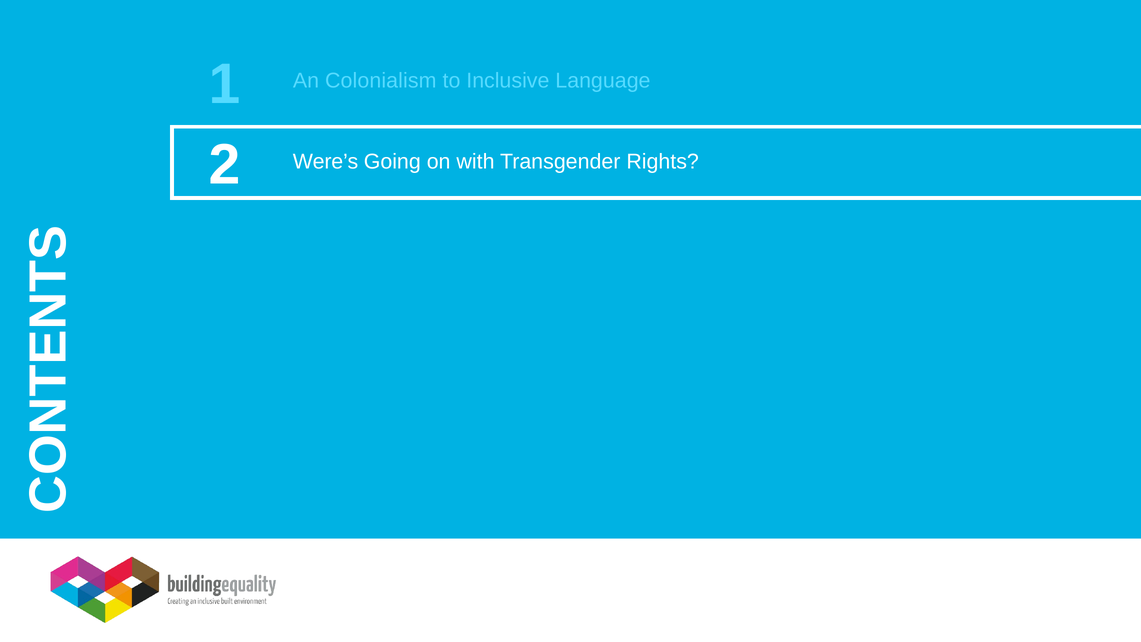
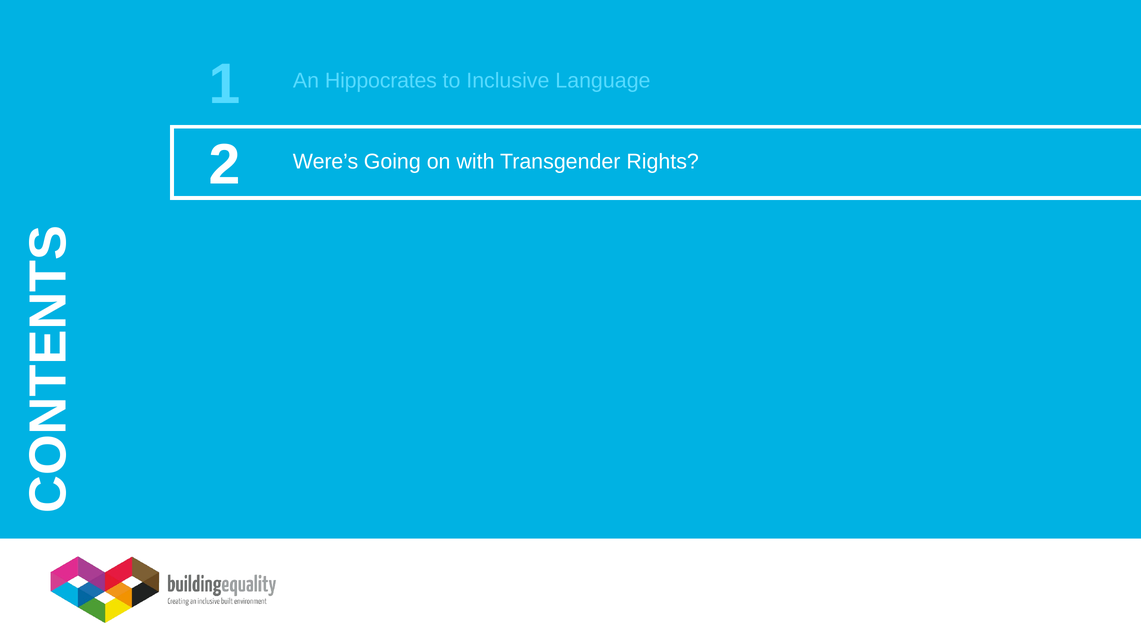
Colonialism: Colonialism -> Hippocrates
